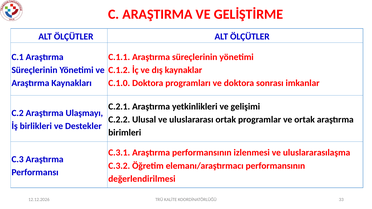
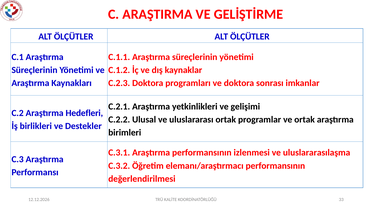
C.1.0: C.1.0 -> C.2.3
Ulaşmayı: Ulaşmayı -> Hedefleri
